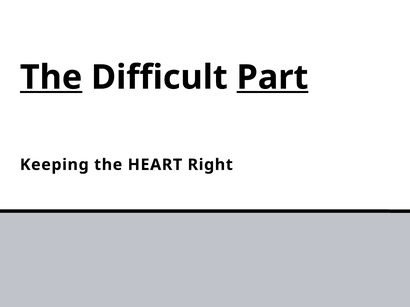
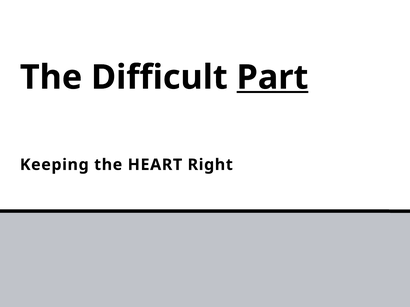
The at (51, 78) underline: present -> none
